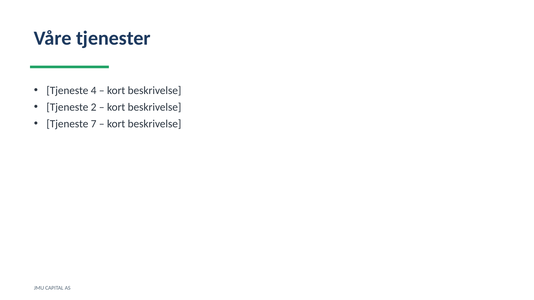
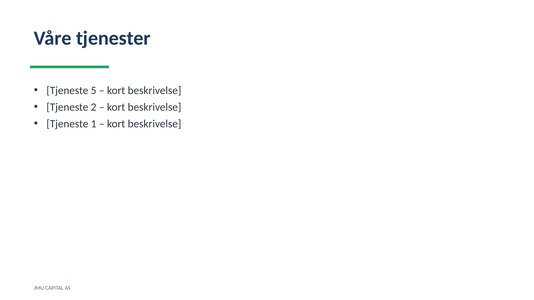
4: 4 -> 5
7: 7 -> 1
